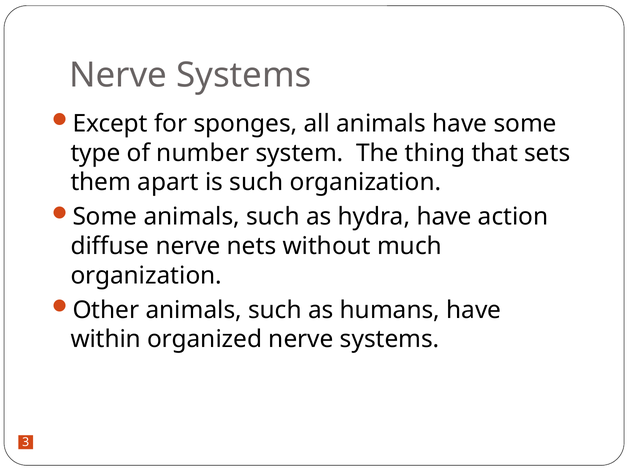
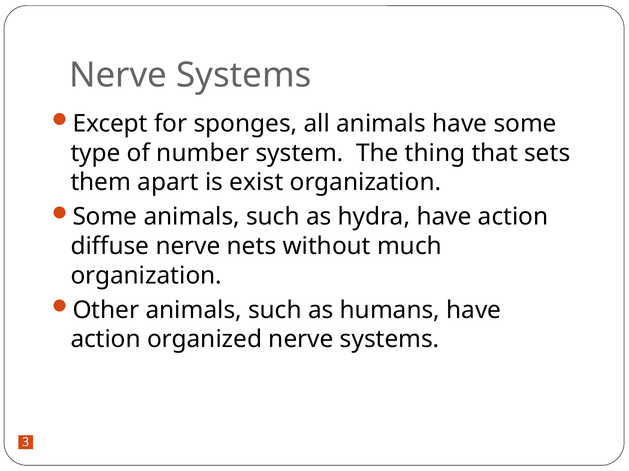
is such: such -> exist
within at (106, 340): within -> action
